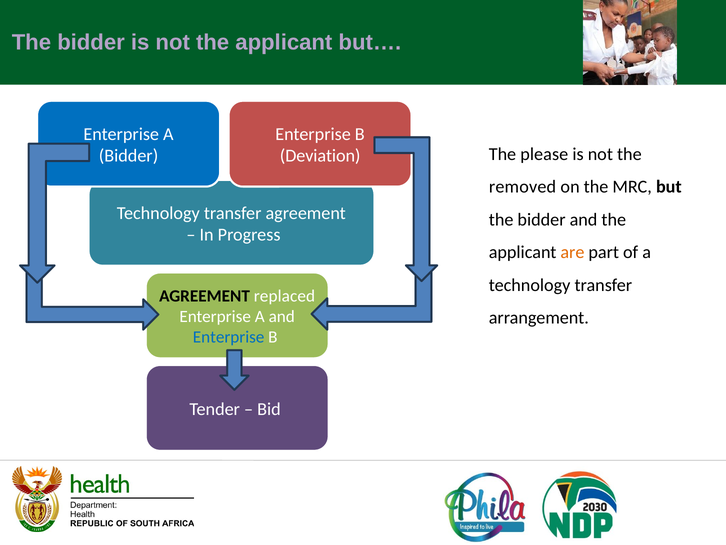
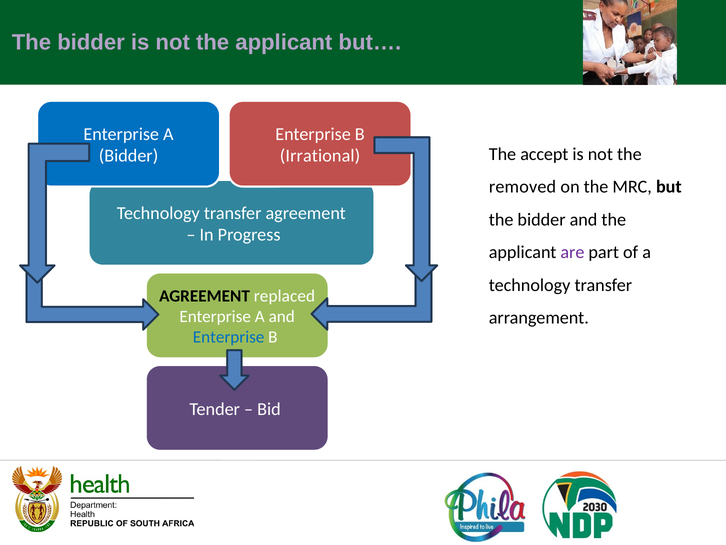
please: please -> accept
Deviation: Deviation -> Irrational
are colour: orange -> purple
